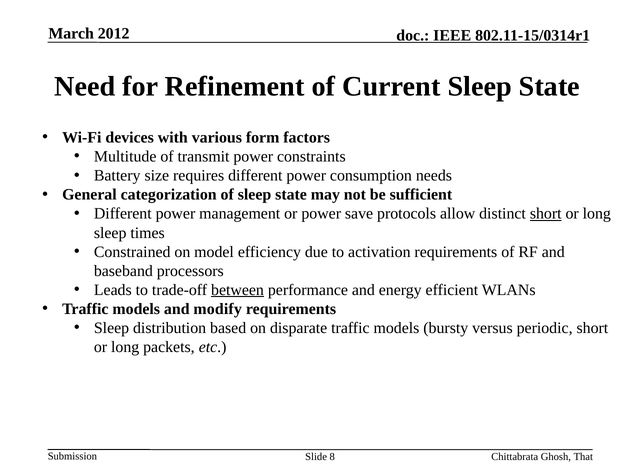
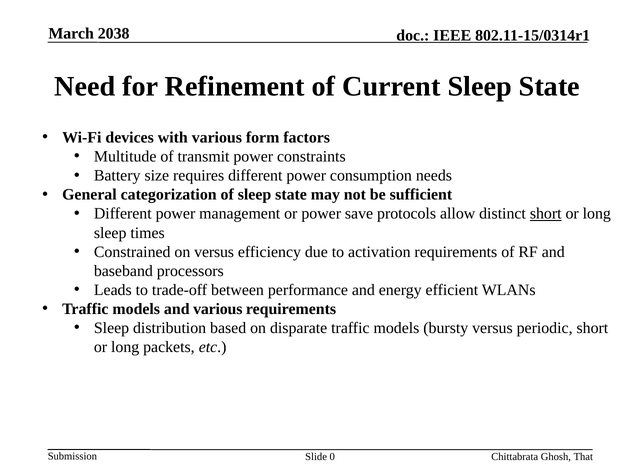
2012: 2012 -> 2038
on model: model -> versus
between underline: present -> none
and modify: modify -> various
8: 8 -> 0
